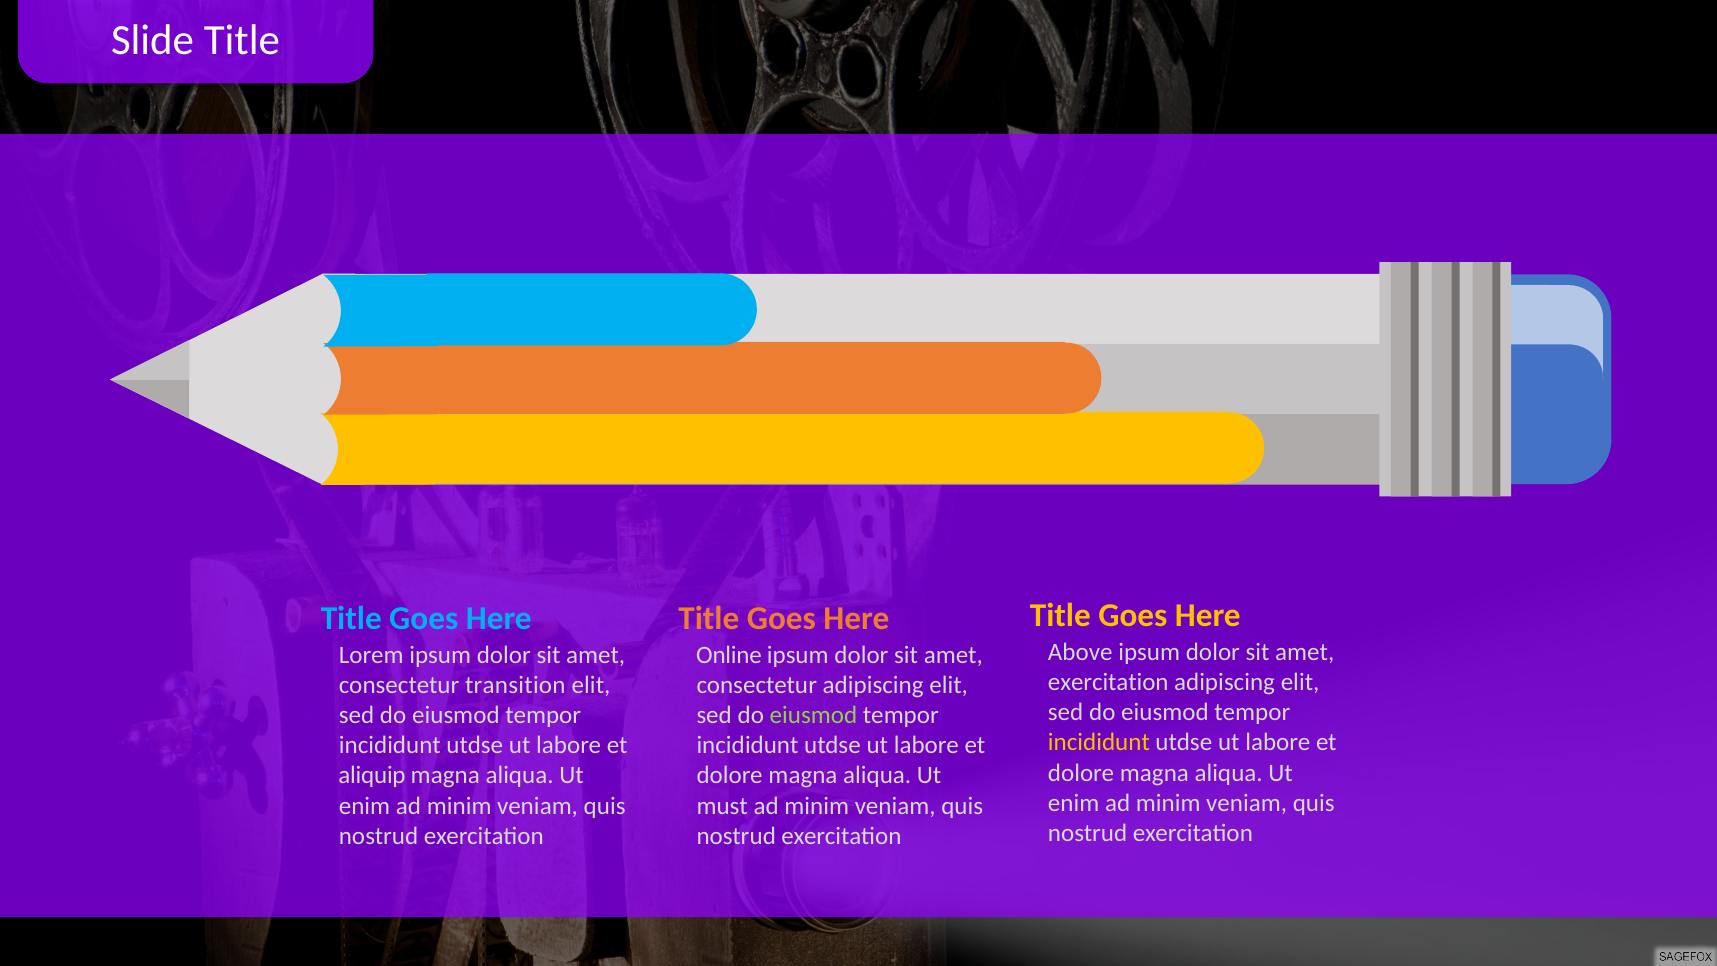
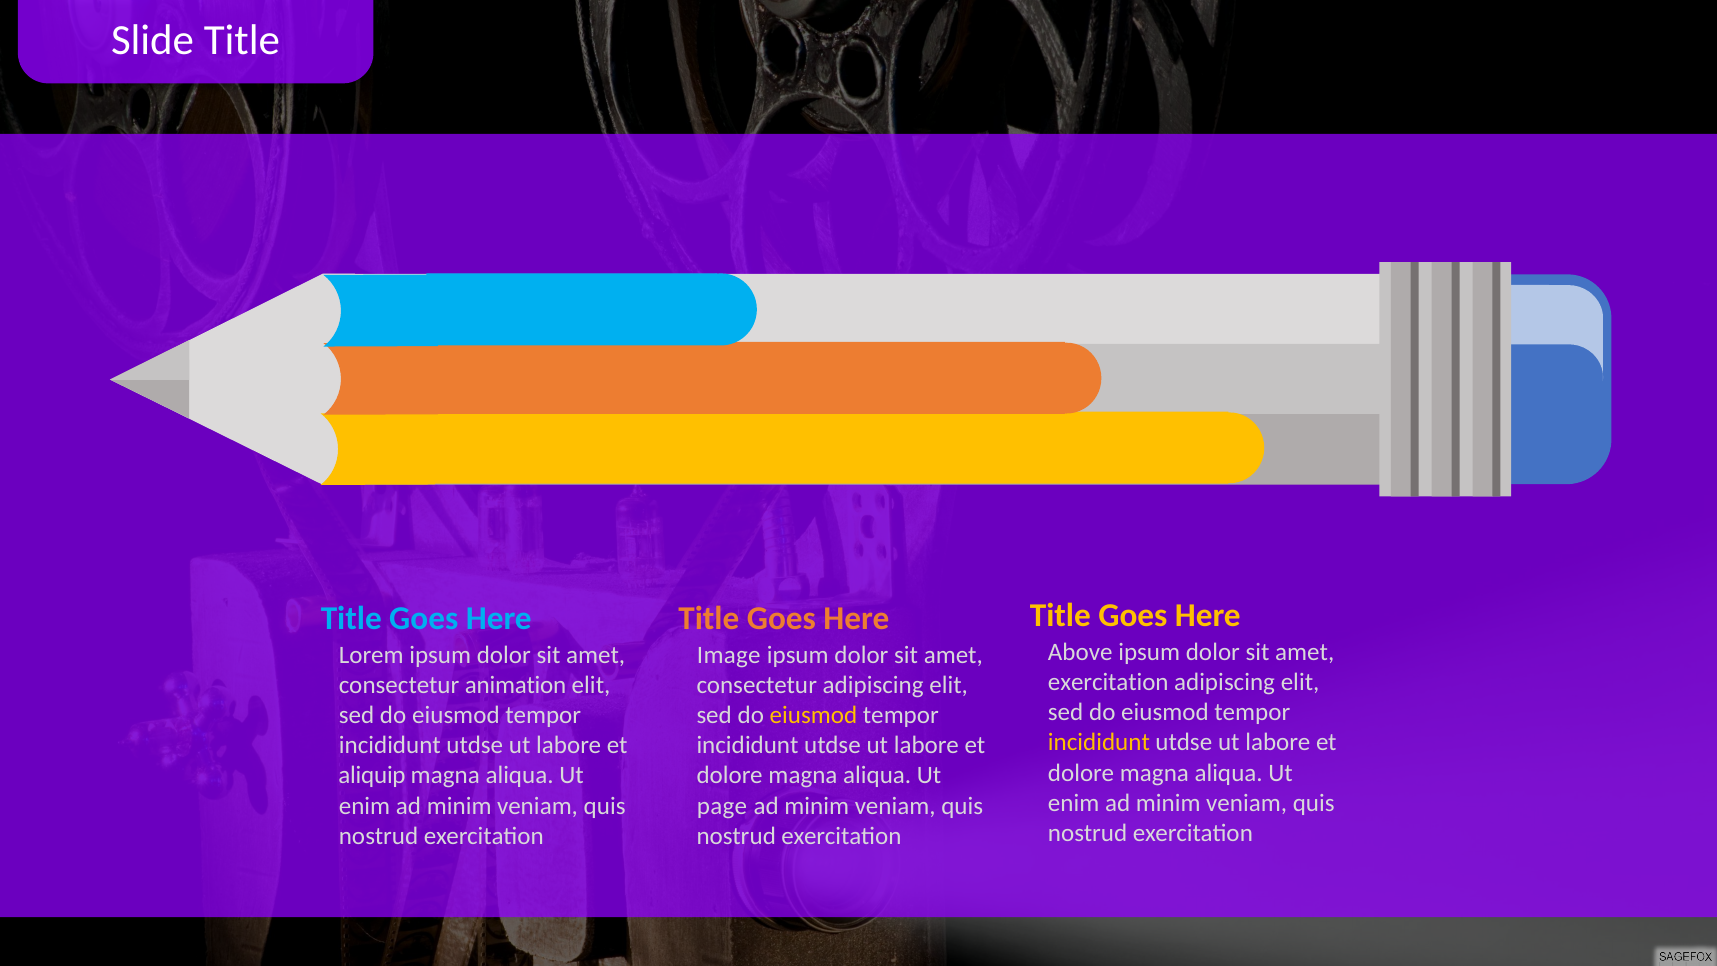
Online: Online -> Image
transition: transition -> animation
eiusmod at (814, 715) colour: light green -> yellow
must: must -> page
